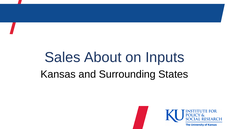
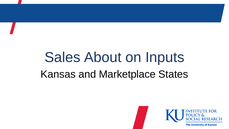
Surrounding: Surrounding -> Marketplace
